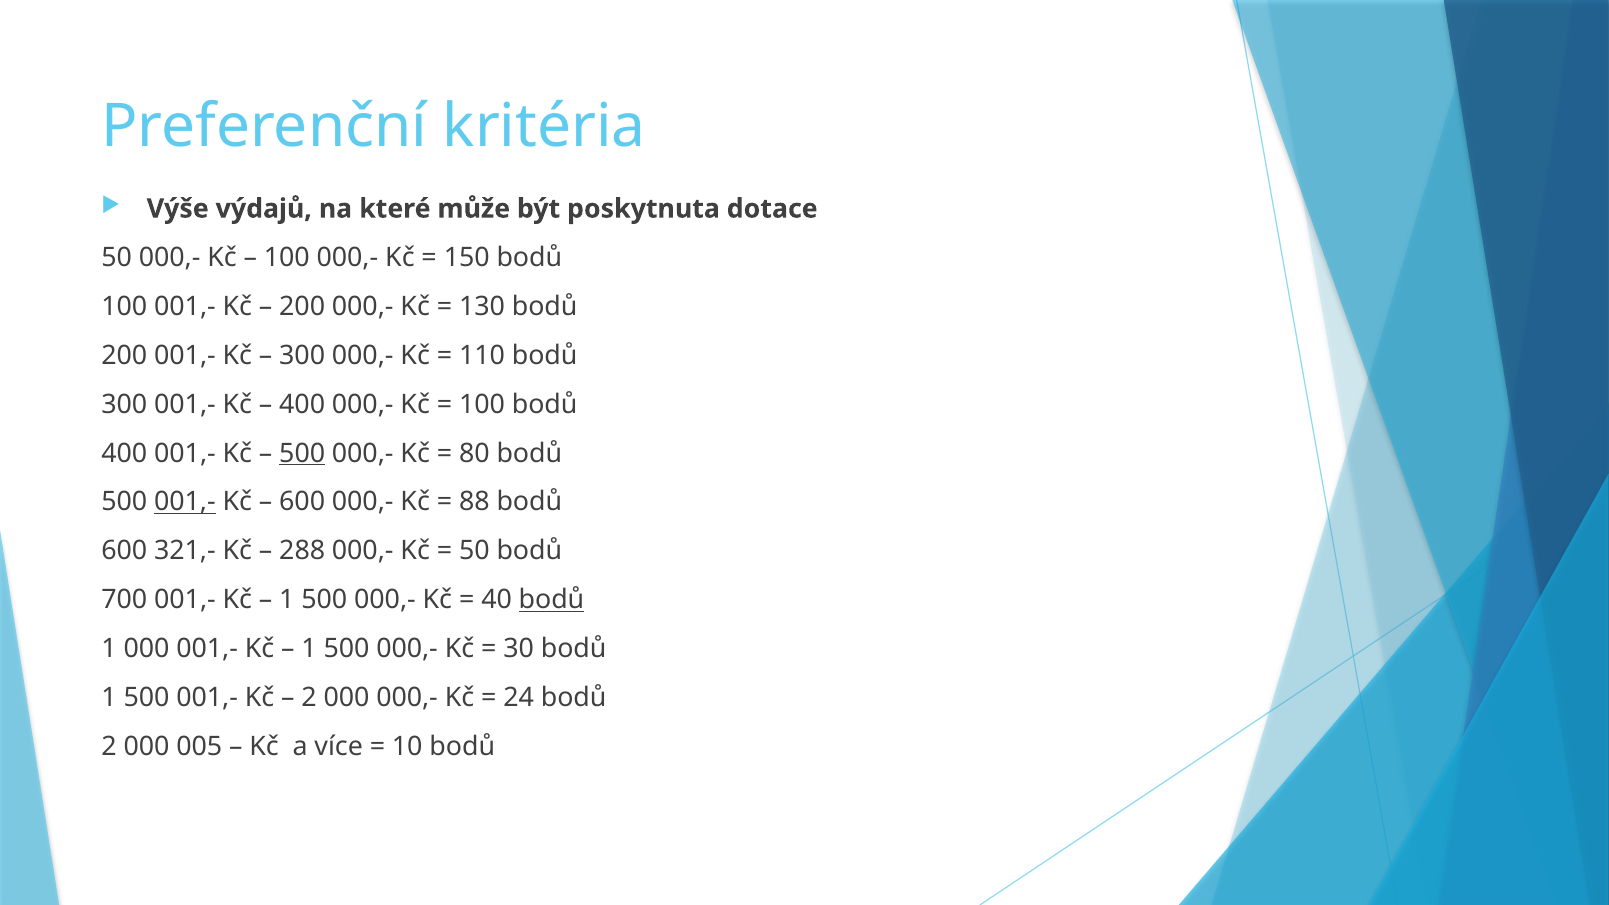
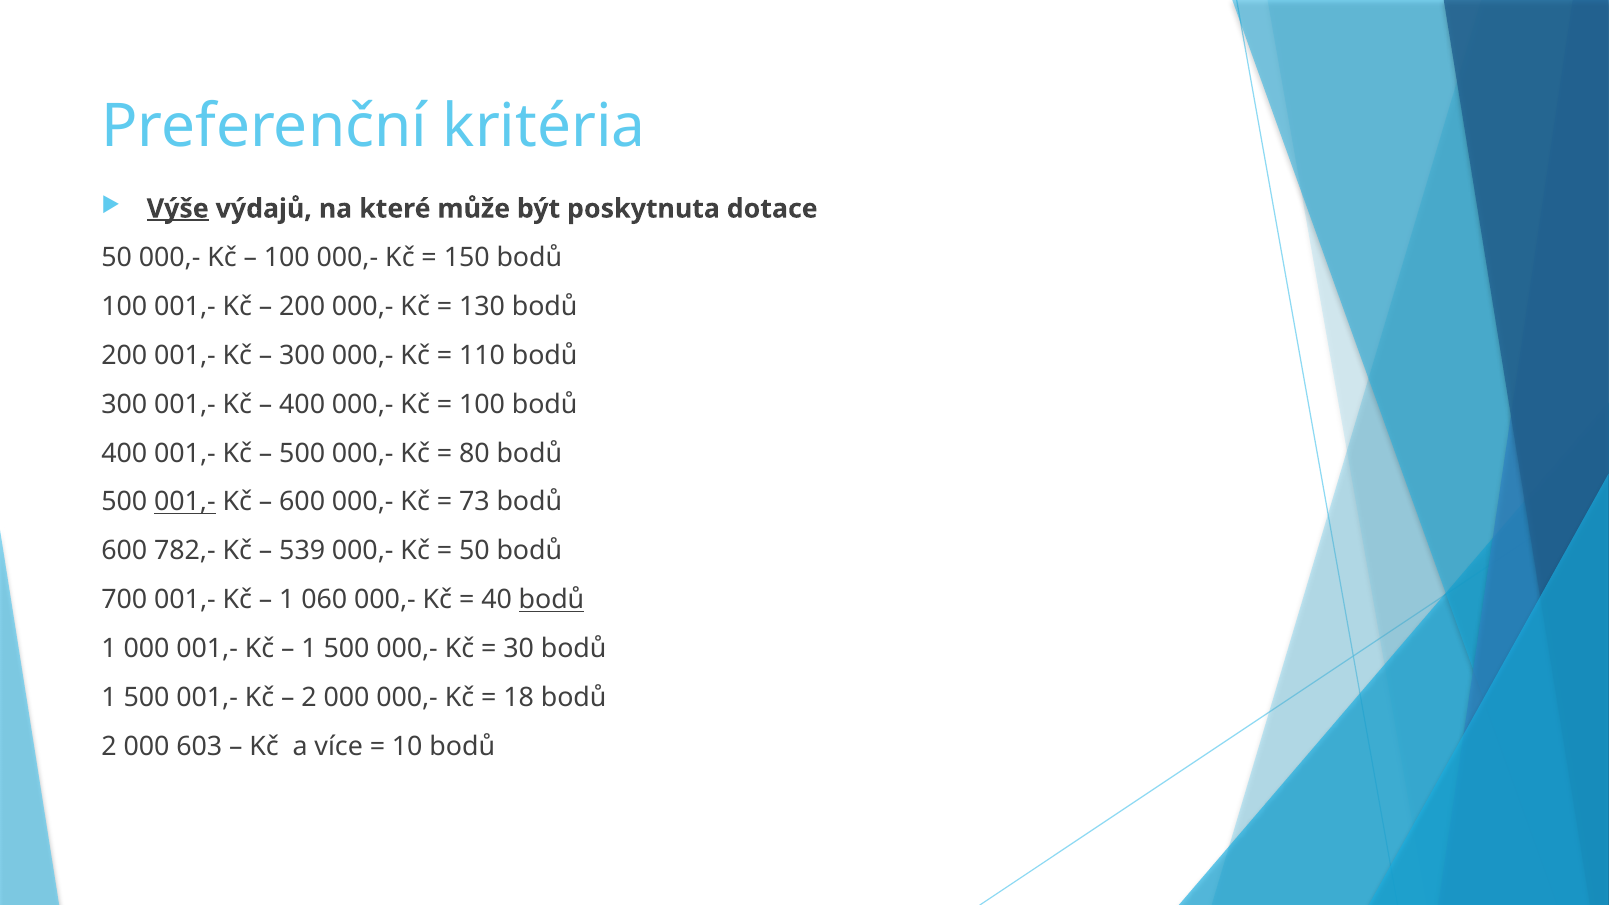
Výše underline: none -> present
500 at (302, 453) underline: present -> none
88: 88 -> 73
321,-: 321,- -> 782,-
288: 288 -> 539
500 at (324, 600): 500 -> 060
24: 24 -> 18
005: 005 -> 603
